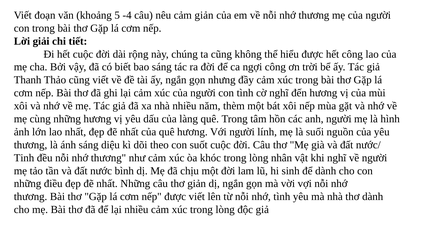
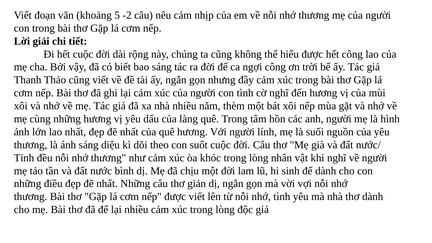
-4: -4 -> -2
cảm giản: giản -> nhịp
